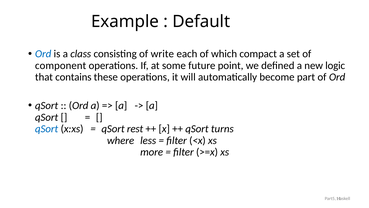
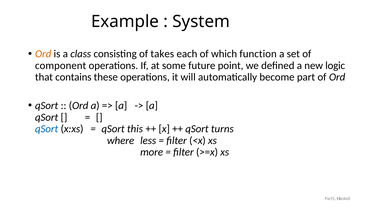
Default: Default -> System
Ord at (43, 54) colour: blue -> orange
write: write -> takes
compact: compact -> function
rest: rest -> this
